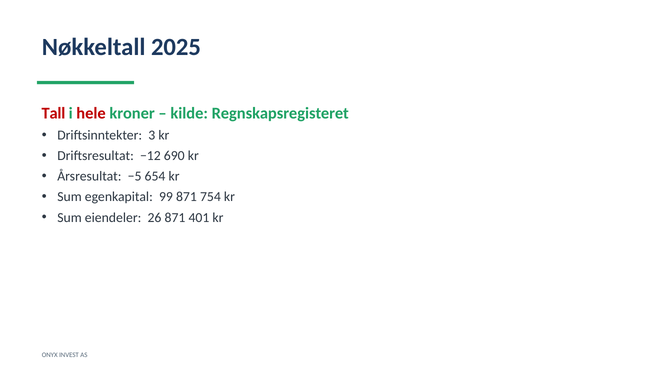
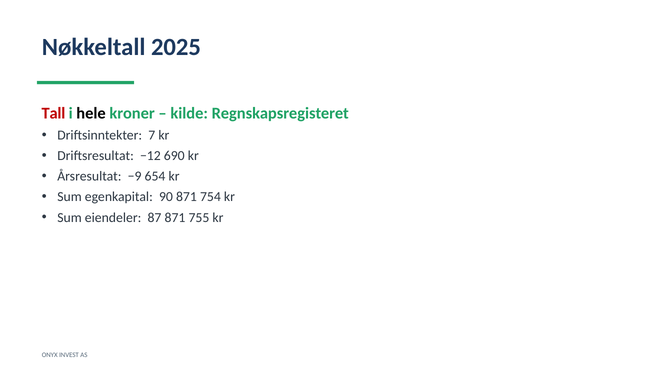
hele colour: red -> black
3: 3 -> 7
−5: −5 -> −9
99: 99 -> 90
26: 26 -> 87
401: 401 -> 755
